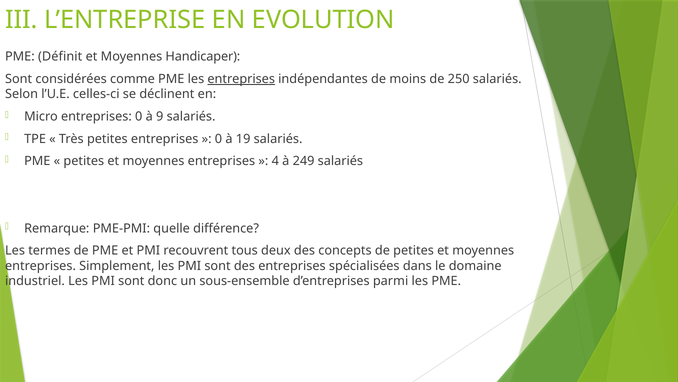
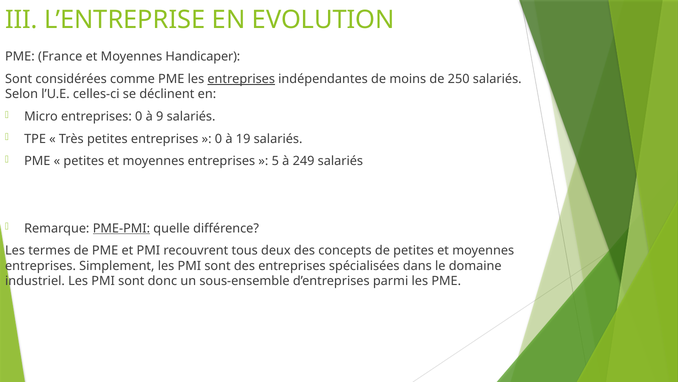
Définit: Définit -> France
4: 4 -> 5
PME-PMI underline: none -> present
